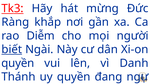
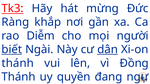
dân underline: none -> present
quyền at (18, 63): quyền -> thánh
Danh: Danh -> Đồng
